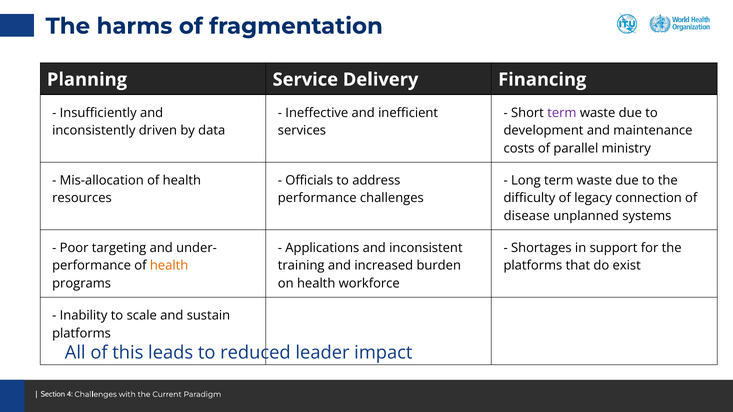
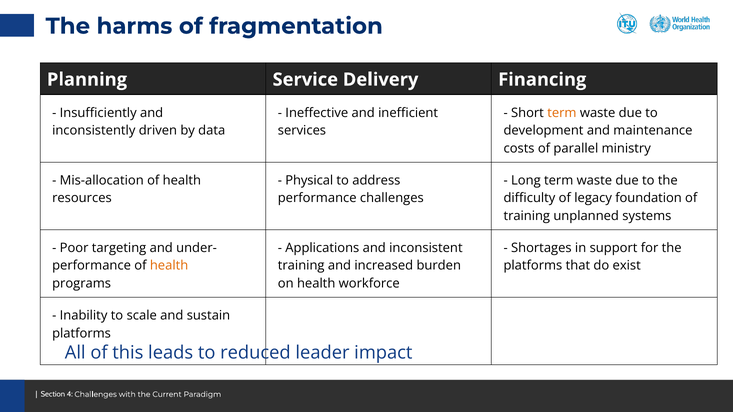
term at (562, 113) colour: purple -> orange
Officials: Officials -> Physical
connection: connection -> foundation
disease at (527, 216): disease -> training
